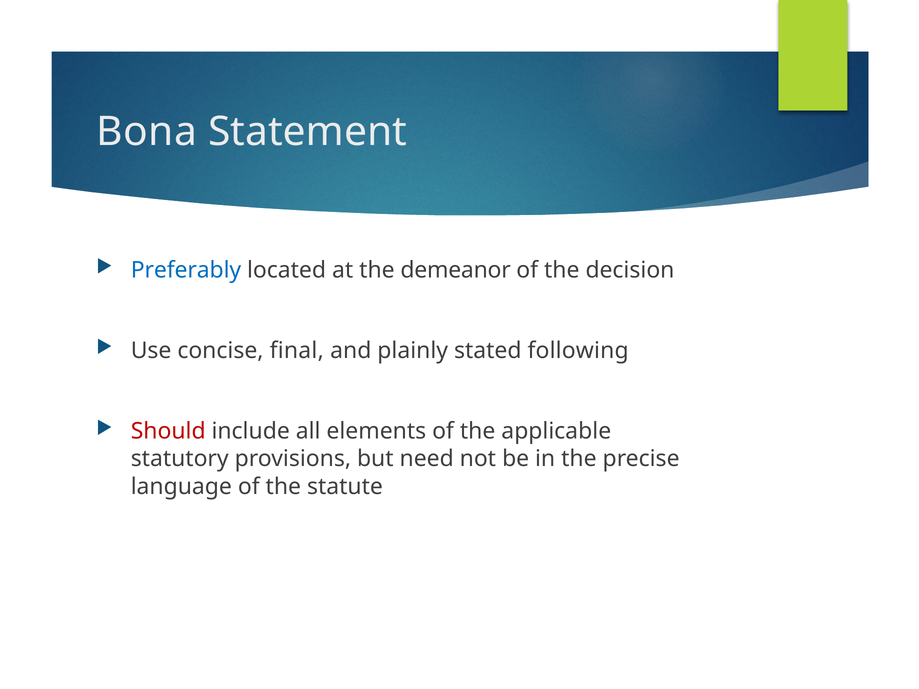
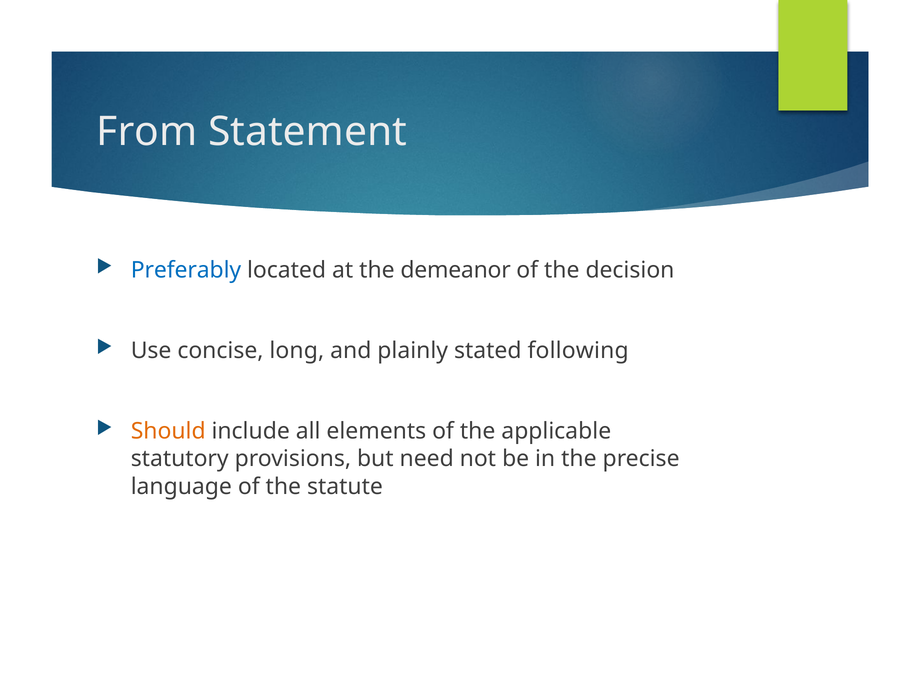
Bona: Bona -> From
final: final -> long
Should colour: red -> orange
